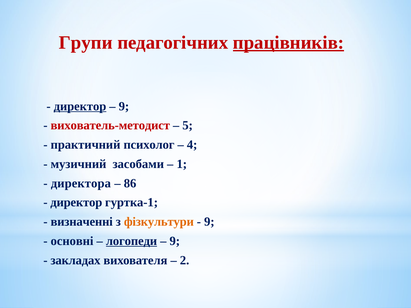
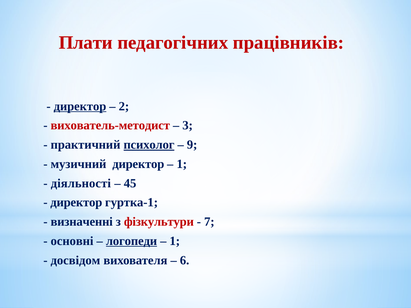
Групи: Групи -> Плати
працівників underline: present -> none
9 at (124, 106): 9 -> 2
5: 5 -> 3
психолог underline: none -> present
4: 4 -> 9
музичний засобами: засобами -> директор
директора: директора -> діяльності
86: 86 -> 45
фізкультури colour: orange -> red
9 at (209, 222): 9 -> 7
9 at (175, 241): 9 -> 1
закладах: закладах -> досвідом
2: 2 -> 6
